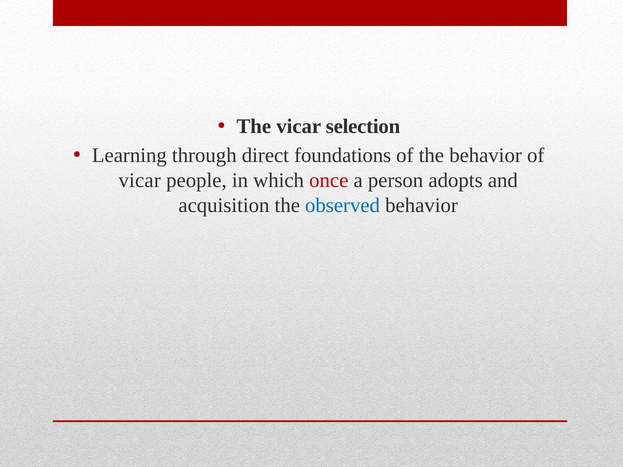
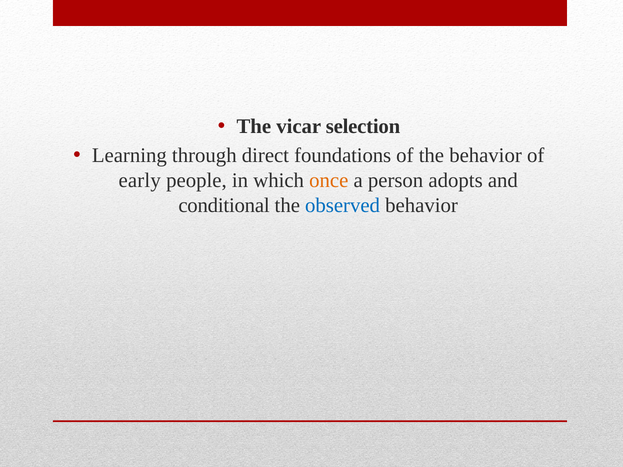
vicar at (140, 181): vicar -> early
once colour: red -> orange
acquisition: acquisition -> conditional
